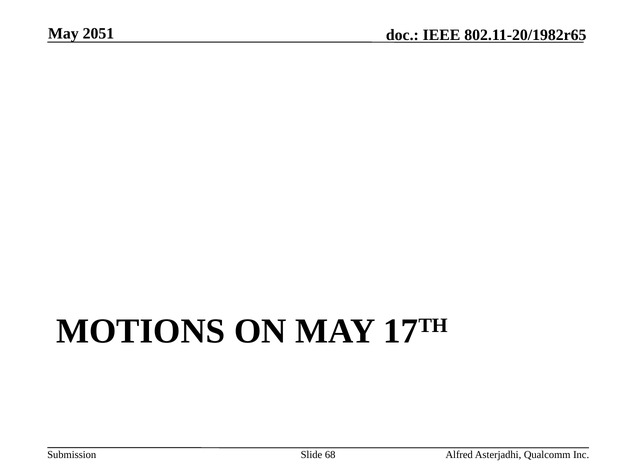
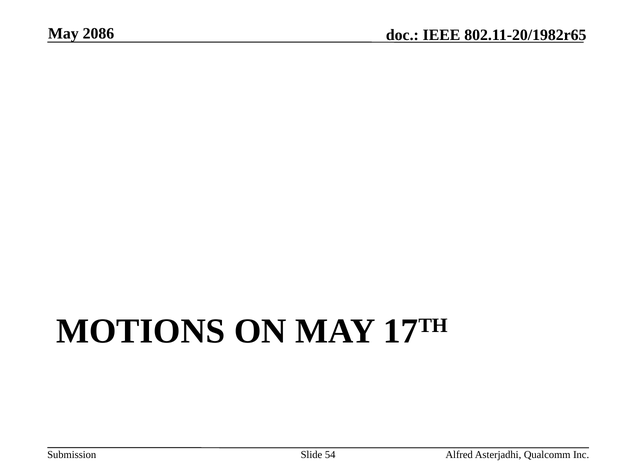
2051: 2051 -> 2086
68: 68 -> 54
